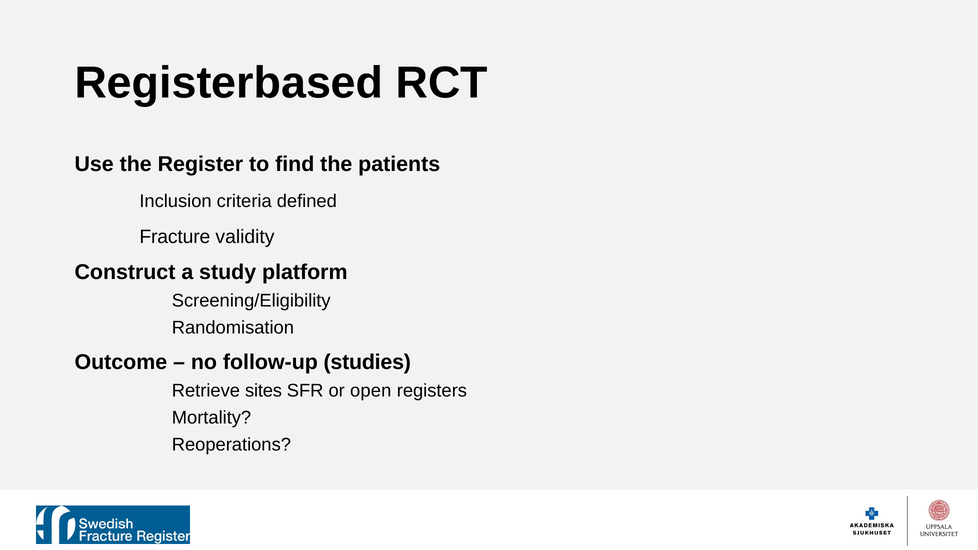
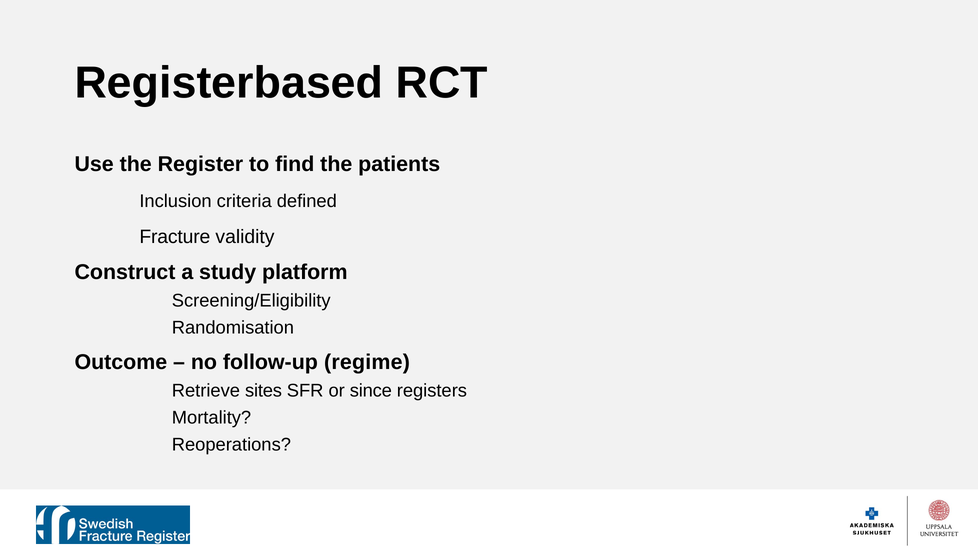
studies: studies -> regime
open: open -> since
